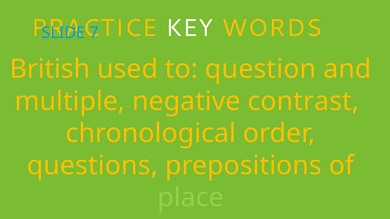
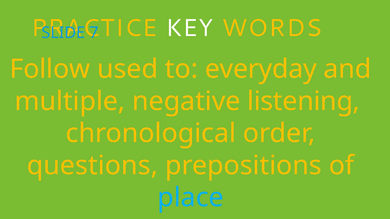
British: British -> Follow
question: question -> everyday
contrast: contrast -> listening
place colour: light green -> light blue
